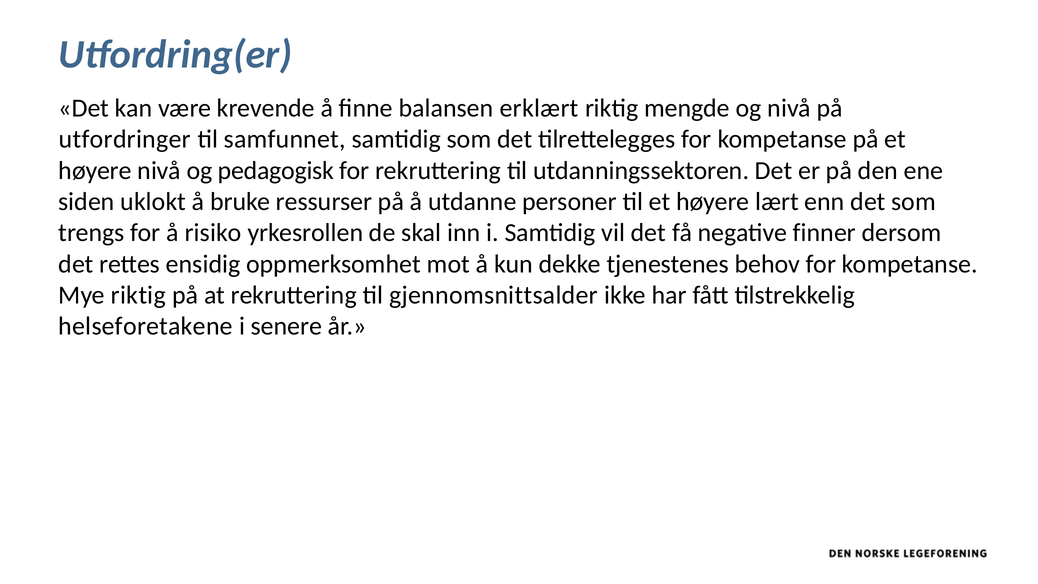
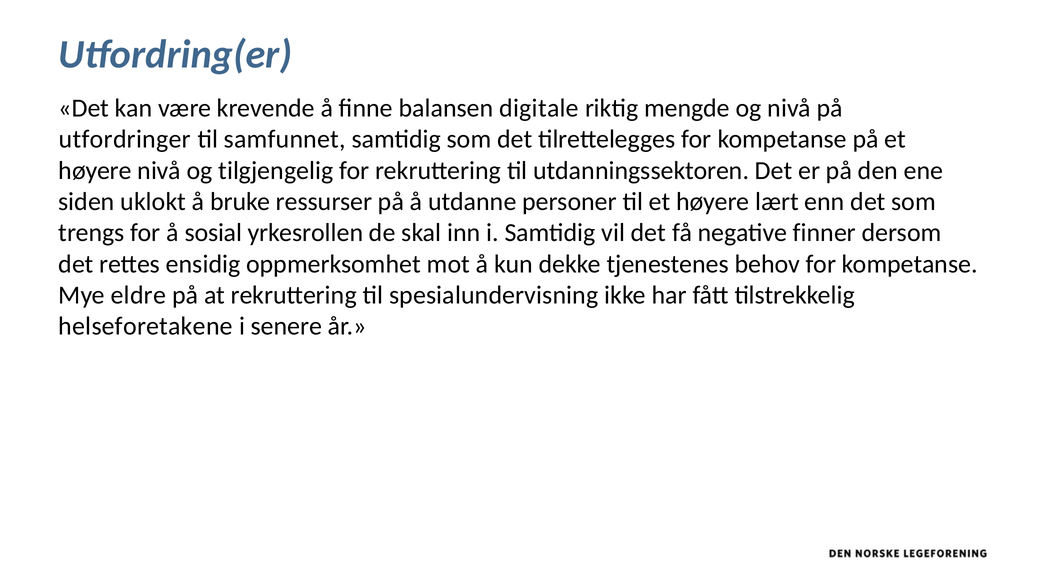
erklært: erklært -> digitale
pedagogisk: pedagogisk -> tilgjengelig
risiko: risiko -> sosial
Mye riktig: riktig -> eldre
gjennomsnittsalder: gjennomsnittsalder -> spesialundervisning
